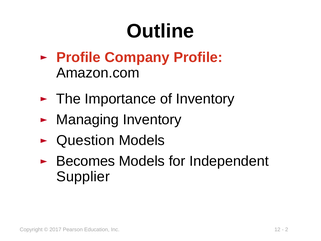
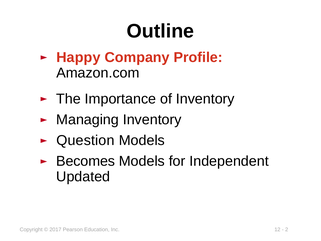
Profile at (78, 57): Profile -> Happy
Supplier: Supplier -> Updated
